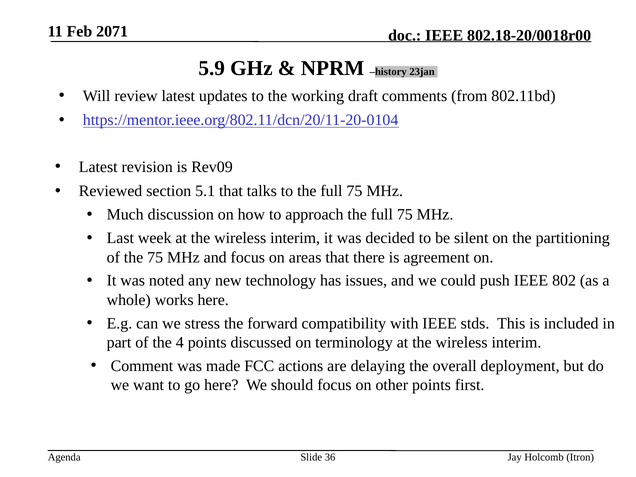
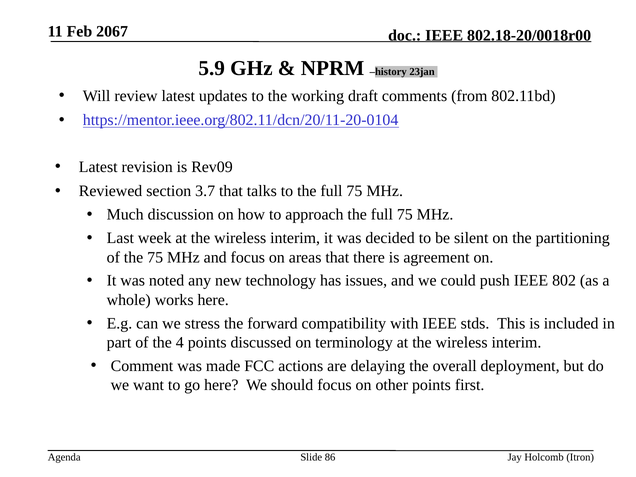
2071: 2071 -> 2067
5.1: 5.1 -> 3.7
36: 36 -> 86
